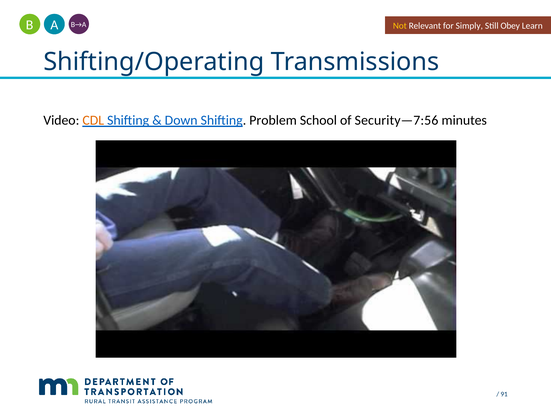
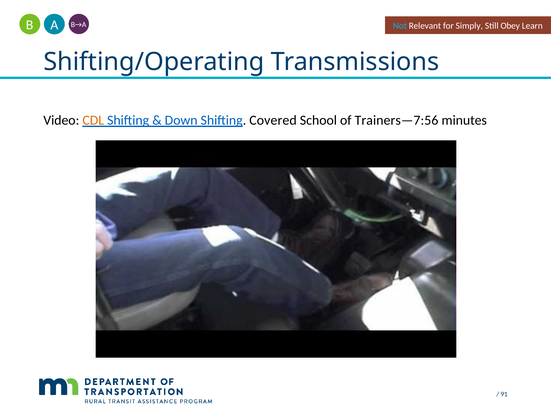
Not colour: yellow -> light blue
Problem: Problem -> Covered
Security—7:56: Security—7:56 -> Trainers—7:56
